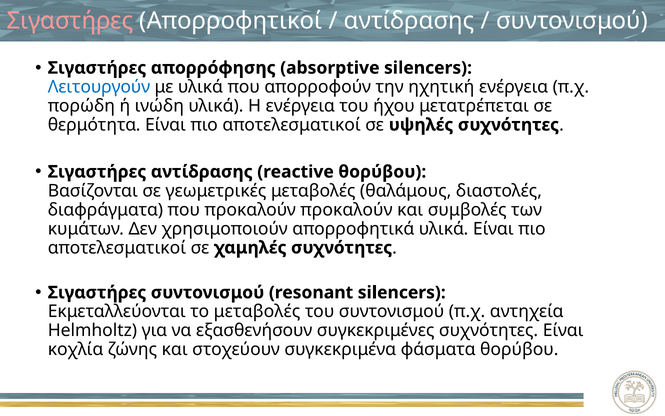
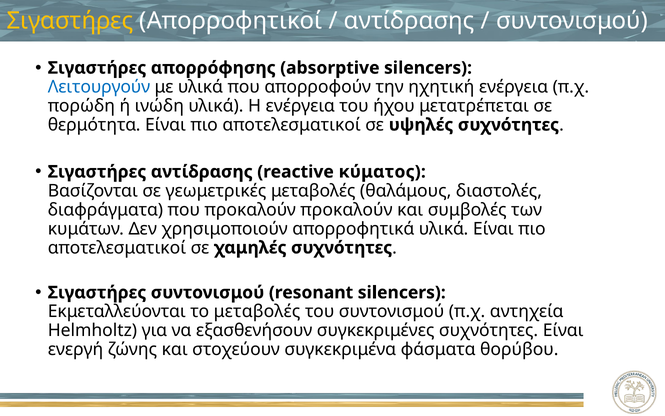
Σιγαστήρες at (70, 21) colour: pink -> yellow
reactive θορύβου: θορύβου -> κύματος
κοχλία: κοχλία -> ενεργή
